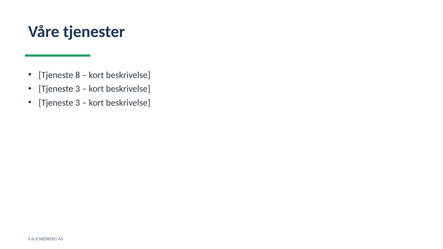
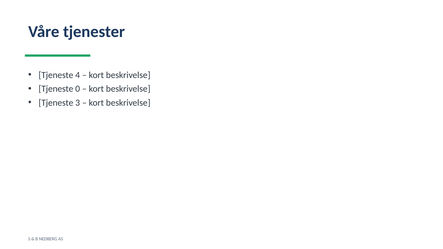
8: 8 -> 4
3 at (78, 89): 3 -> 0
